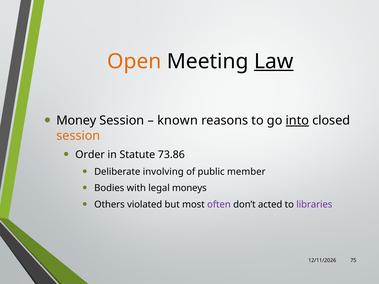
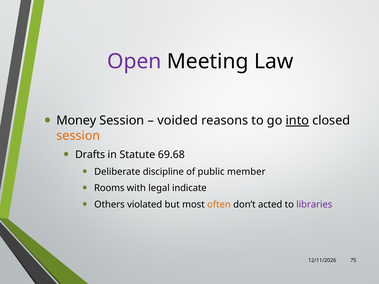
Open colour: orange -> purple
Law underline: present -> none
known: known -> voided
Order: Order -> Drafts
73.86: 73.86 -> 69.68
involving: involving -> discipline
Bodies: Bodies -> Rooms
moneys: moneys -> indicate
often colour: purple -> orange
